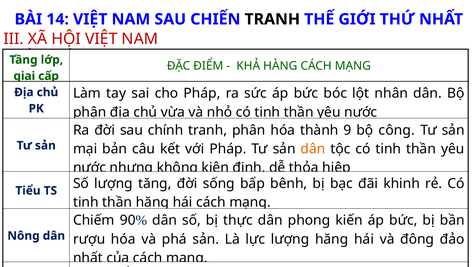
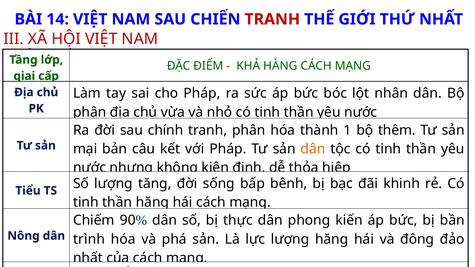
TRANH at (272, 19) colour: black -> red
9: 9 -> 1
bộ công: công -> thêm
rượu: rượu -> trình
